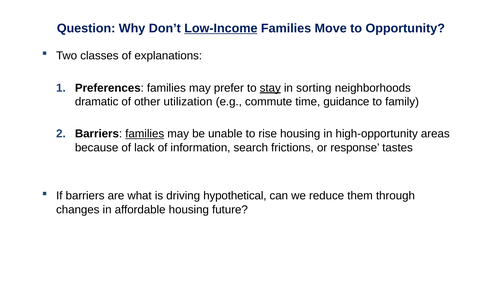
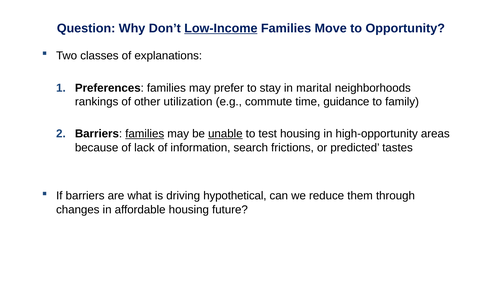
stay underline: present -> none
sorting: sorting -> marital
dramatic: dramatic -> rankings
unable underline: none -> present
rise: rise -> test
response: response -> predicted
